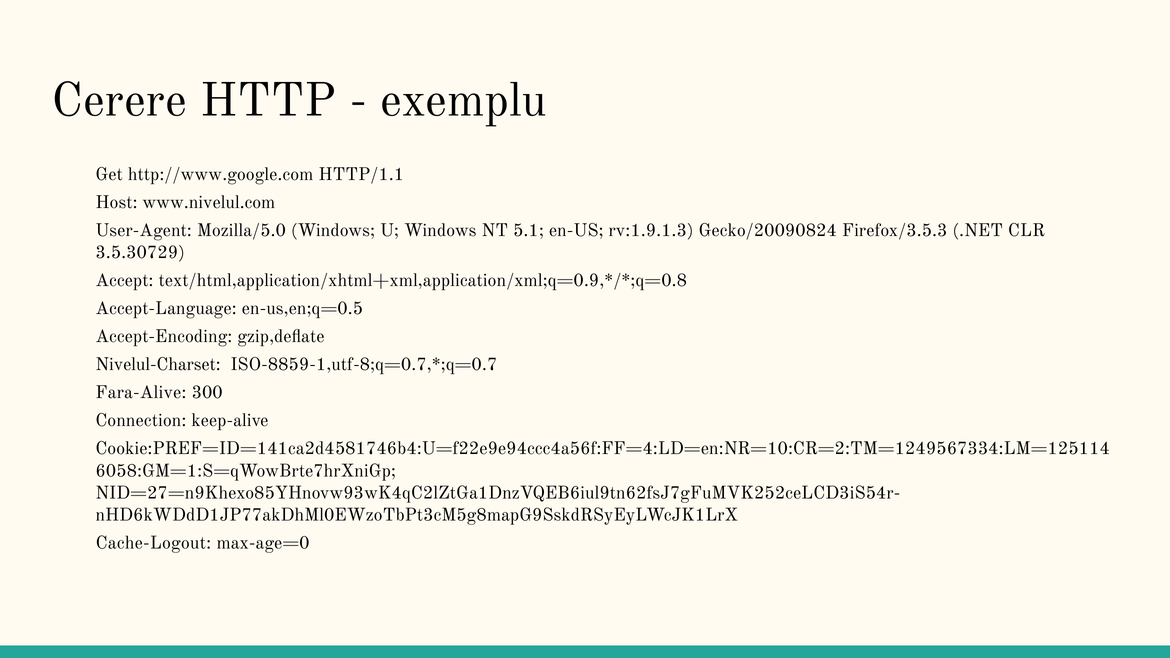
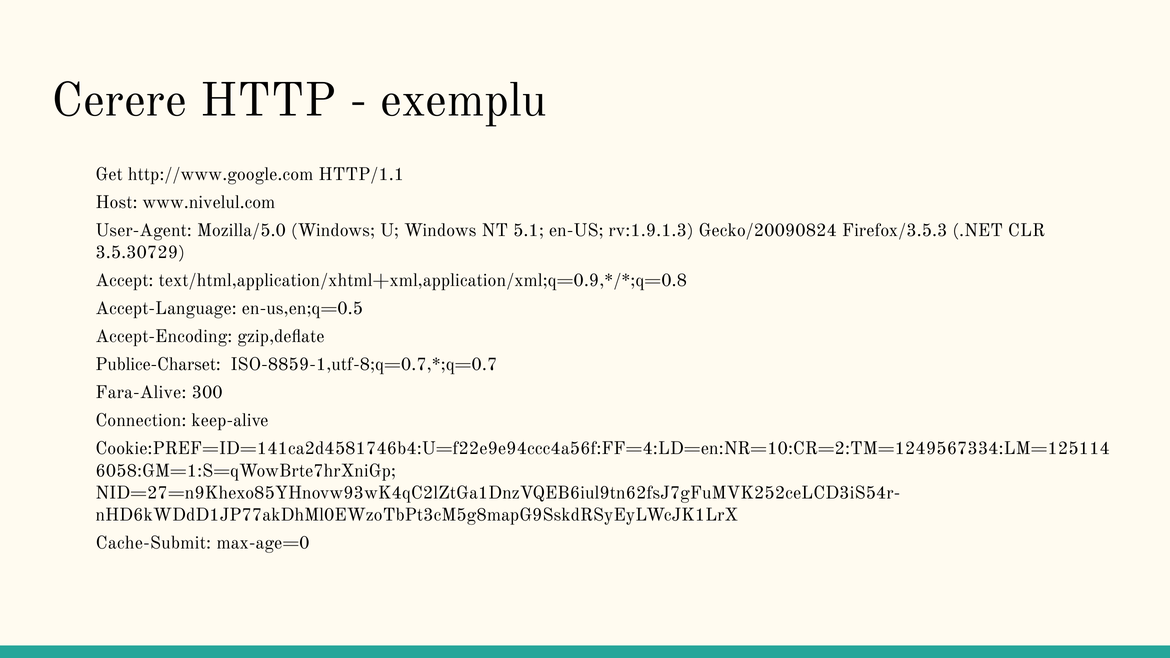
Nivelul-Charset: Nivelul-Charset -> Publice-Charset
Cache-Logout: Cache-Logout -> Cache-Submit
